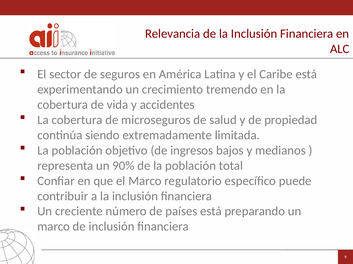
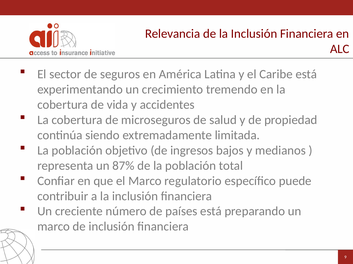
90%: 90% -> 87%
